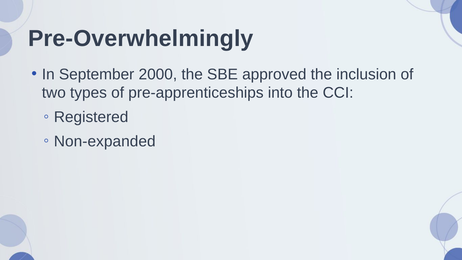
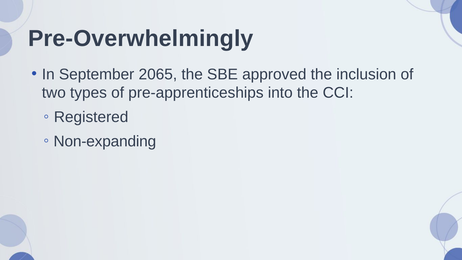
2000: 2000 -> 2065
Non-expanded: Non-expanded -> Non-expanding
